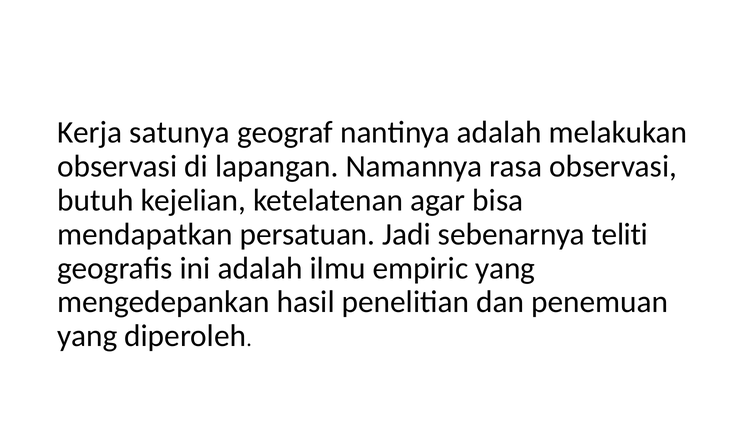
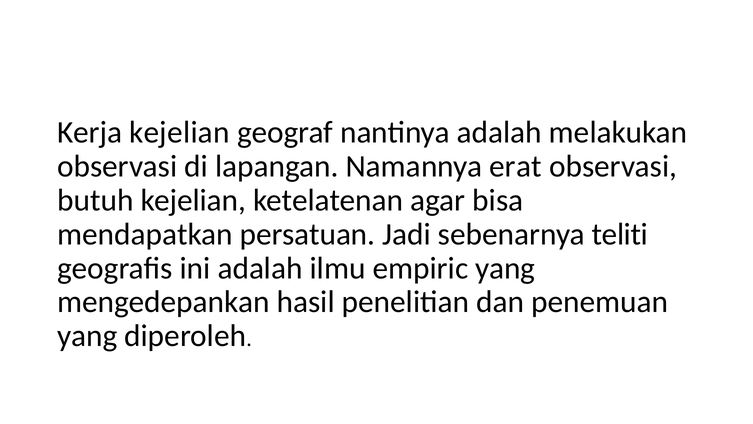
Kerja satunya: satunya -> kejelian
rasa: rasa -> erat
